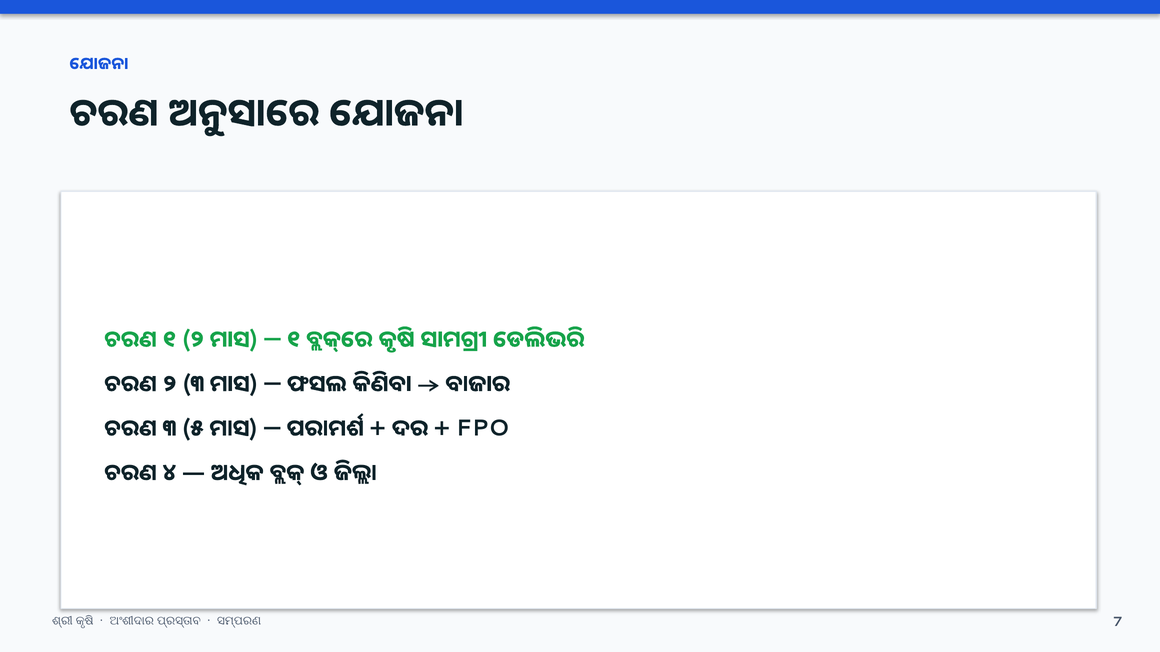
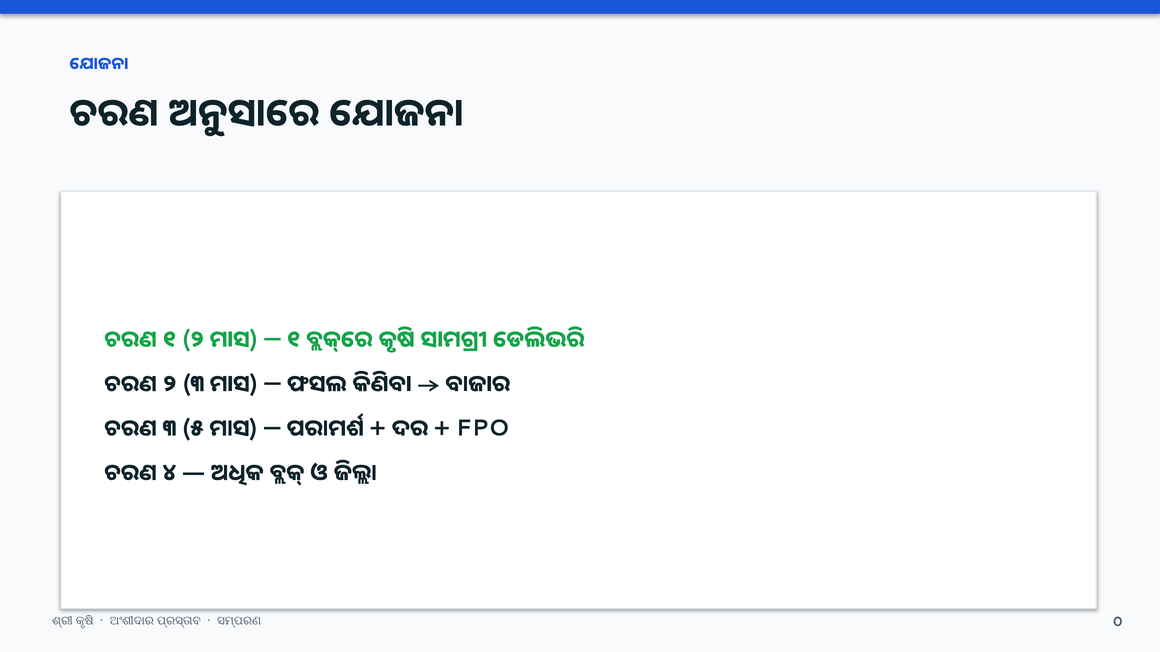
7: 7 -> 0
